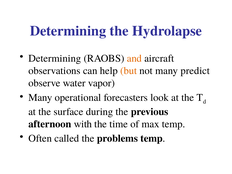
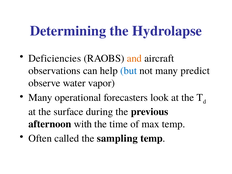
Determining at (55, 58): Determining -> Deficiencies
but colour: orange -> blue
problems: problems -> sampling
